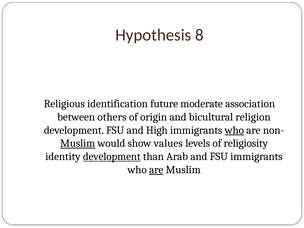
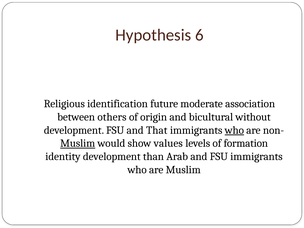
8: 8 -> 6
religion: religion -> without
High: High -> That
religiosity: religiosity -> formation
development at (112, 157) underline: present -> none
are at (156, 170) underline: present -> none
